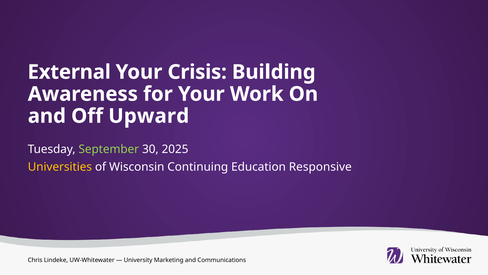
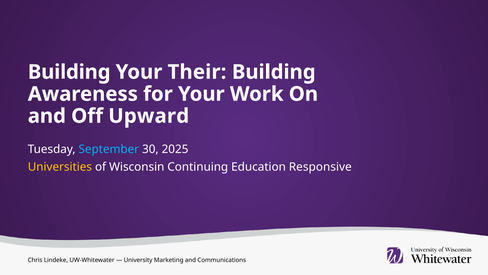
External at (69, 72): External -> Building
Crisis: Crisis -> Their
September colour: light green -> light blue
